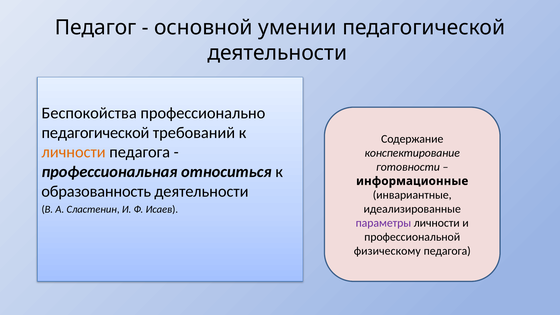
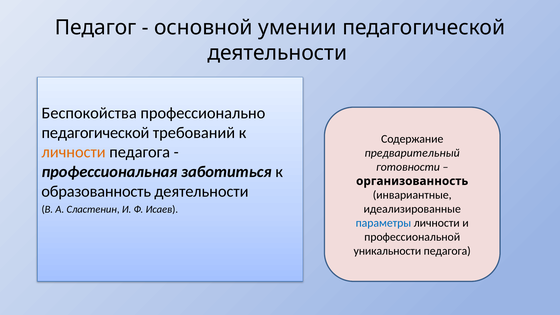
конспектирование: конспектирование -> предварительный
относиться: относиться -> заботиться
информационные: информационные -> организованность
параметры colour: purple -> blue
физическому: физическому -> уникальности
